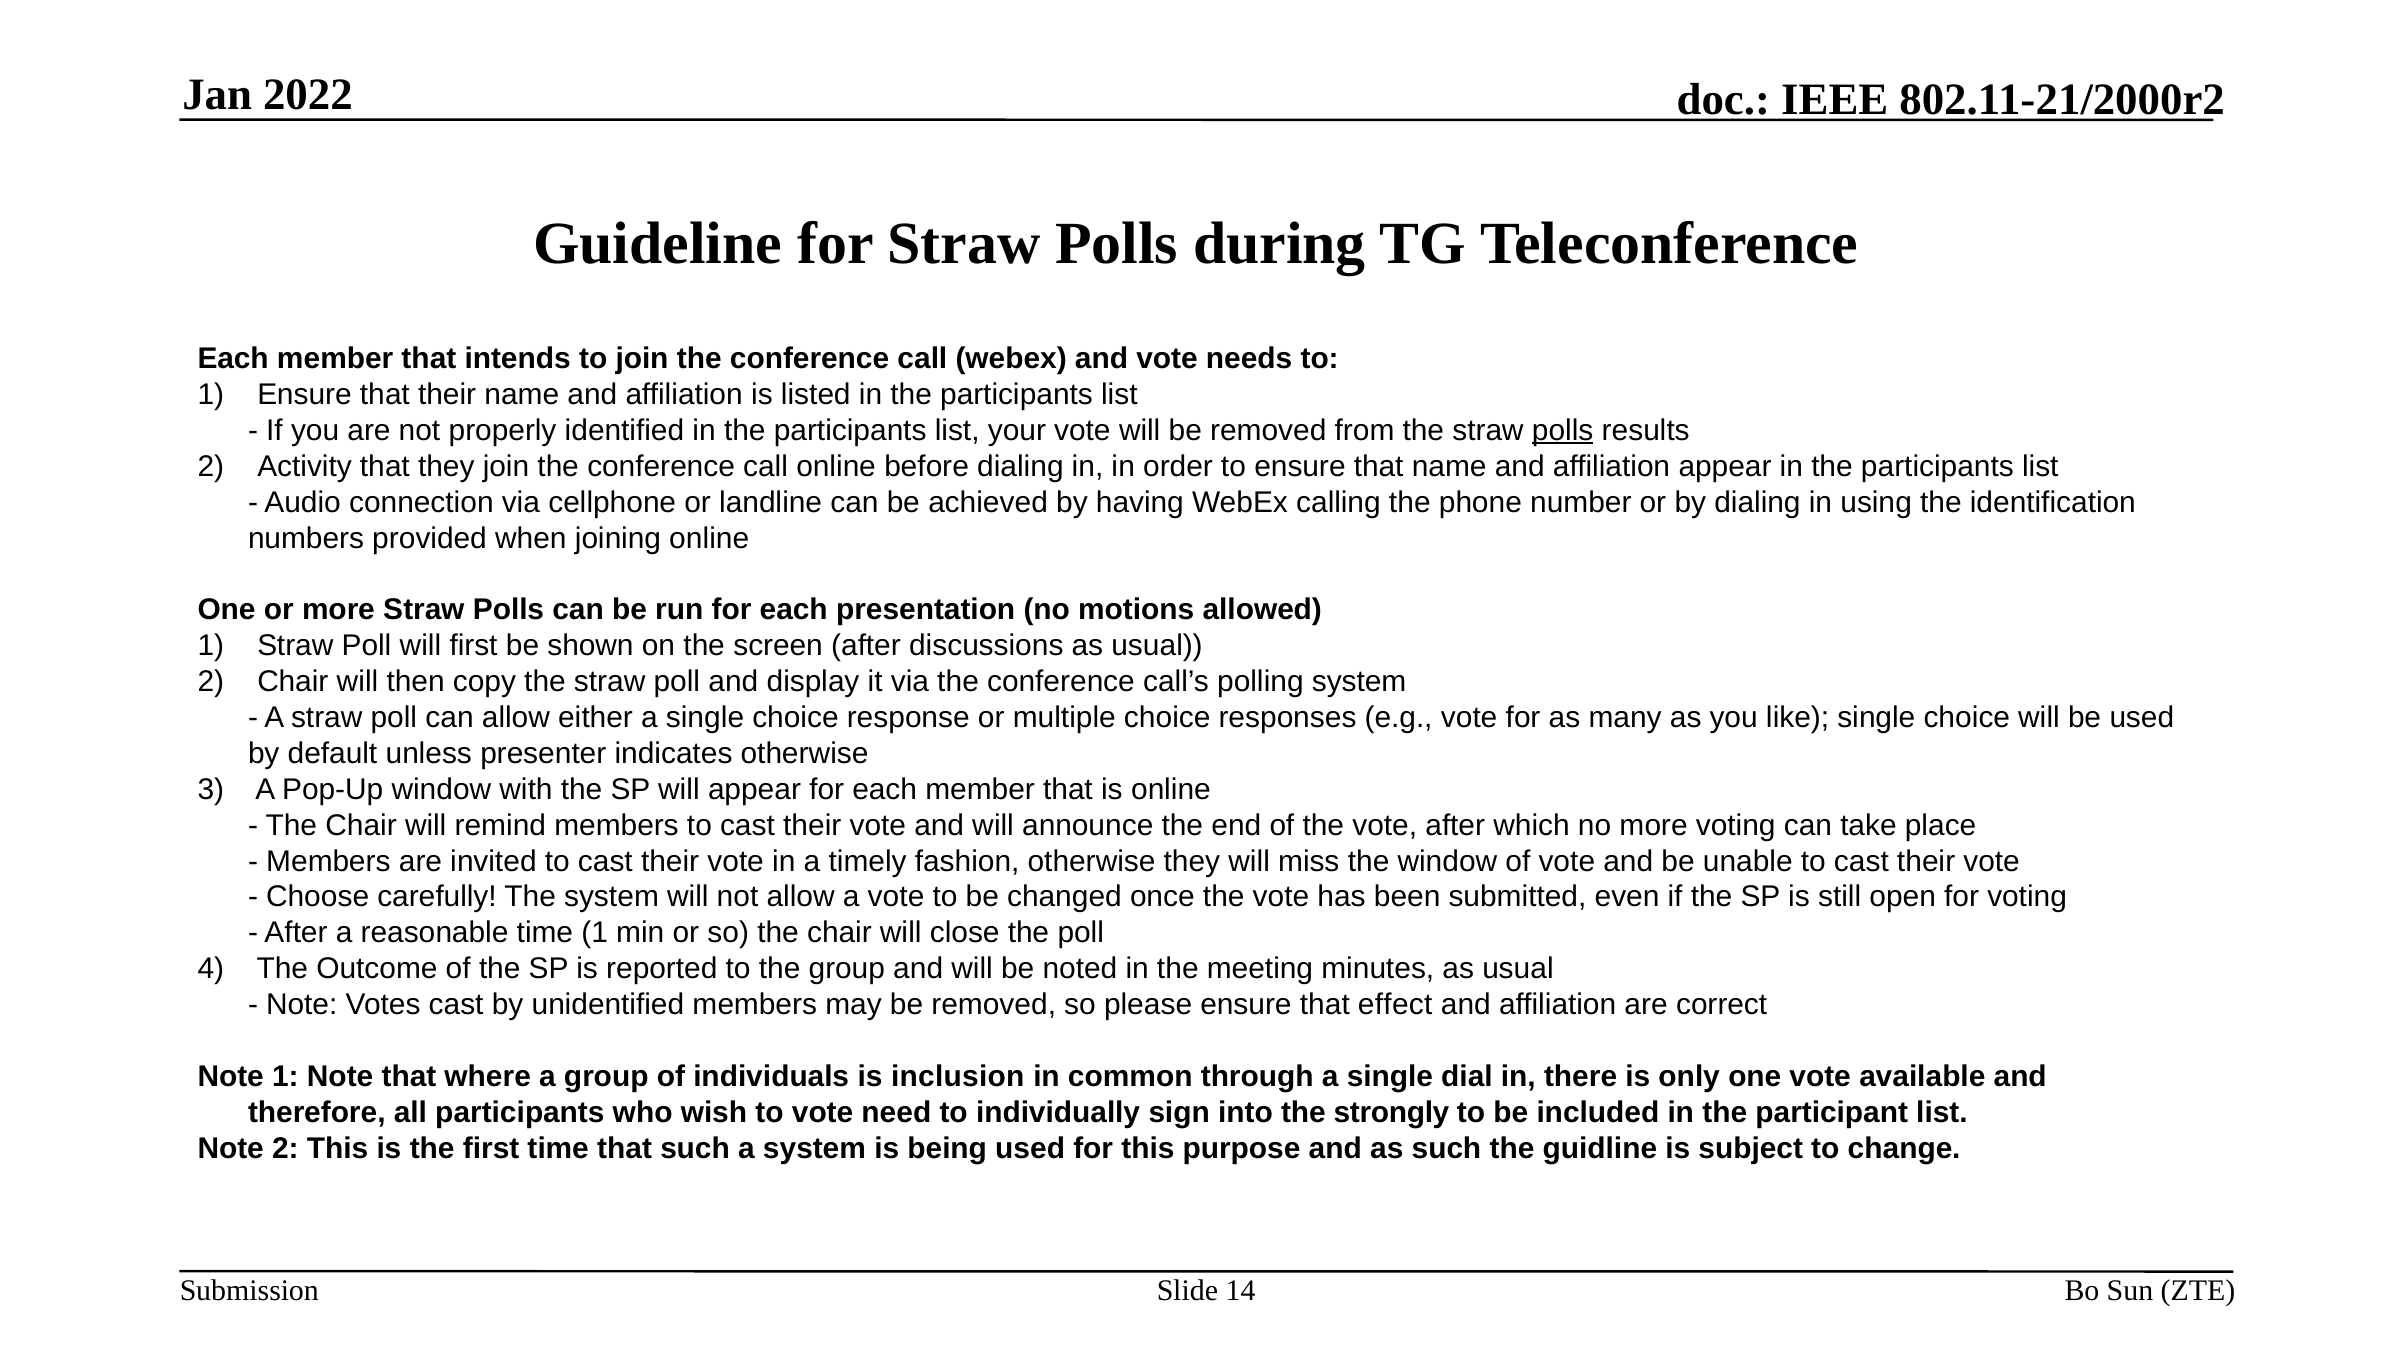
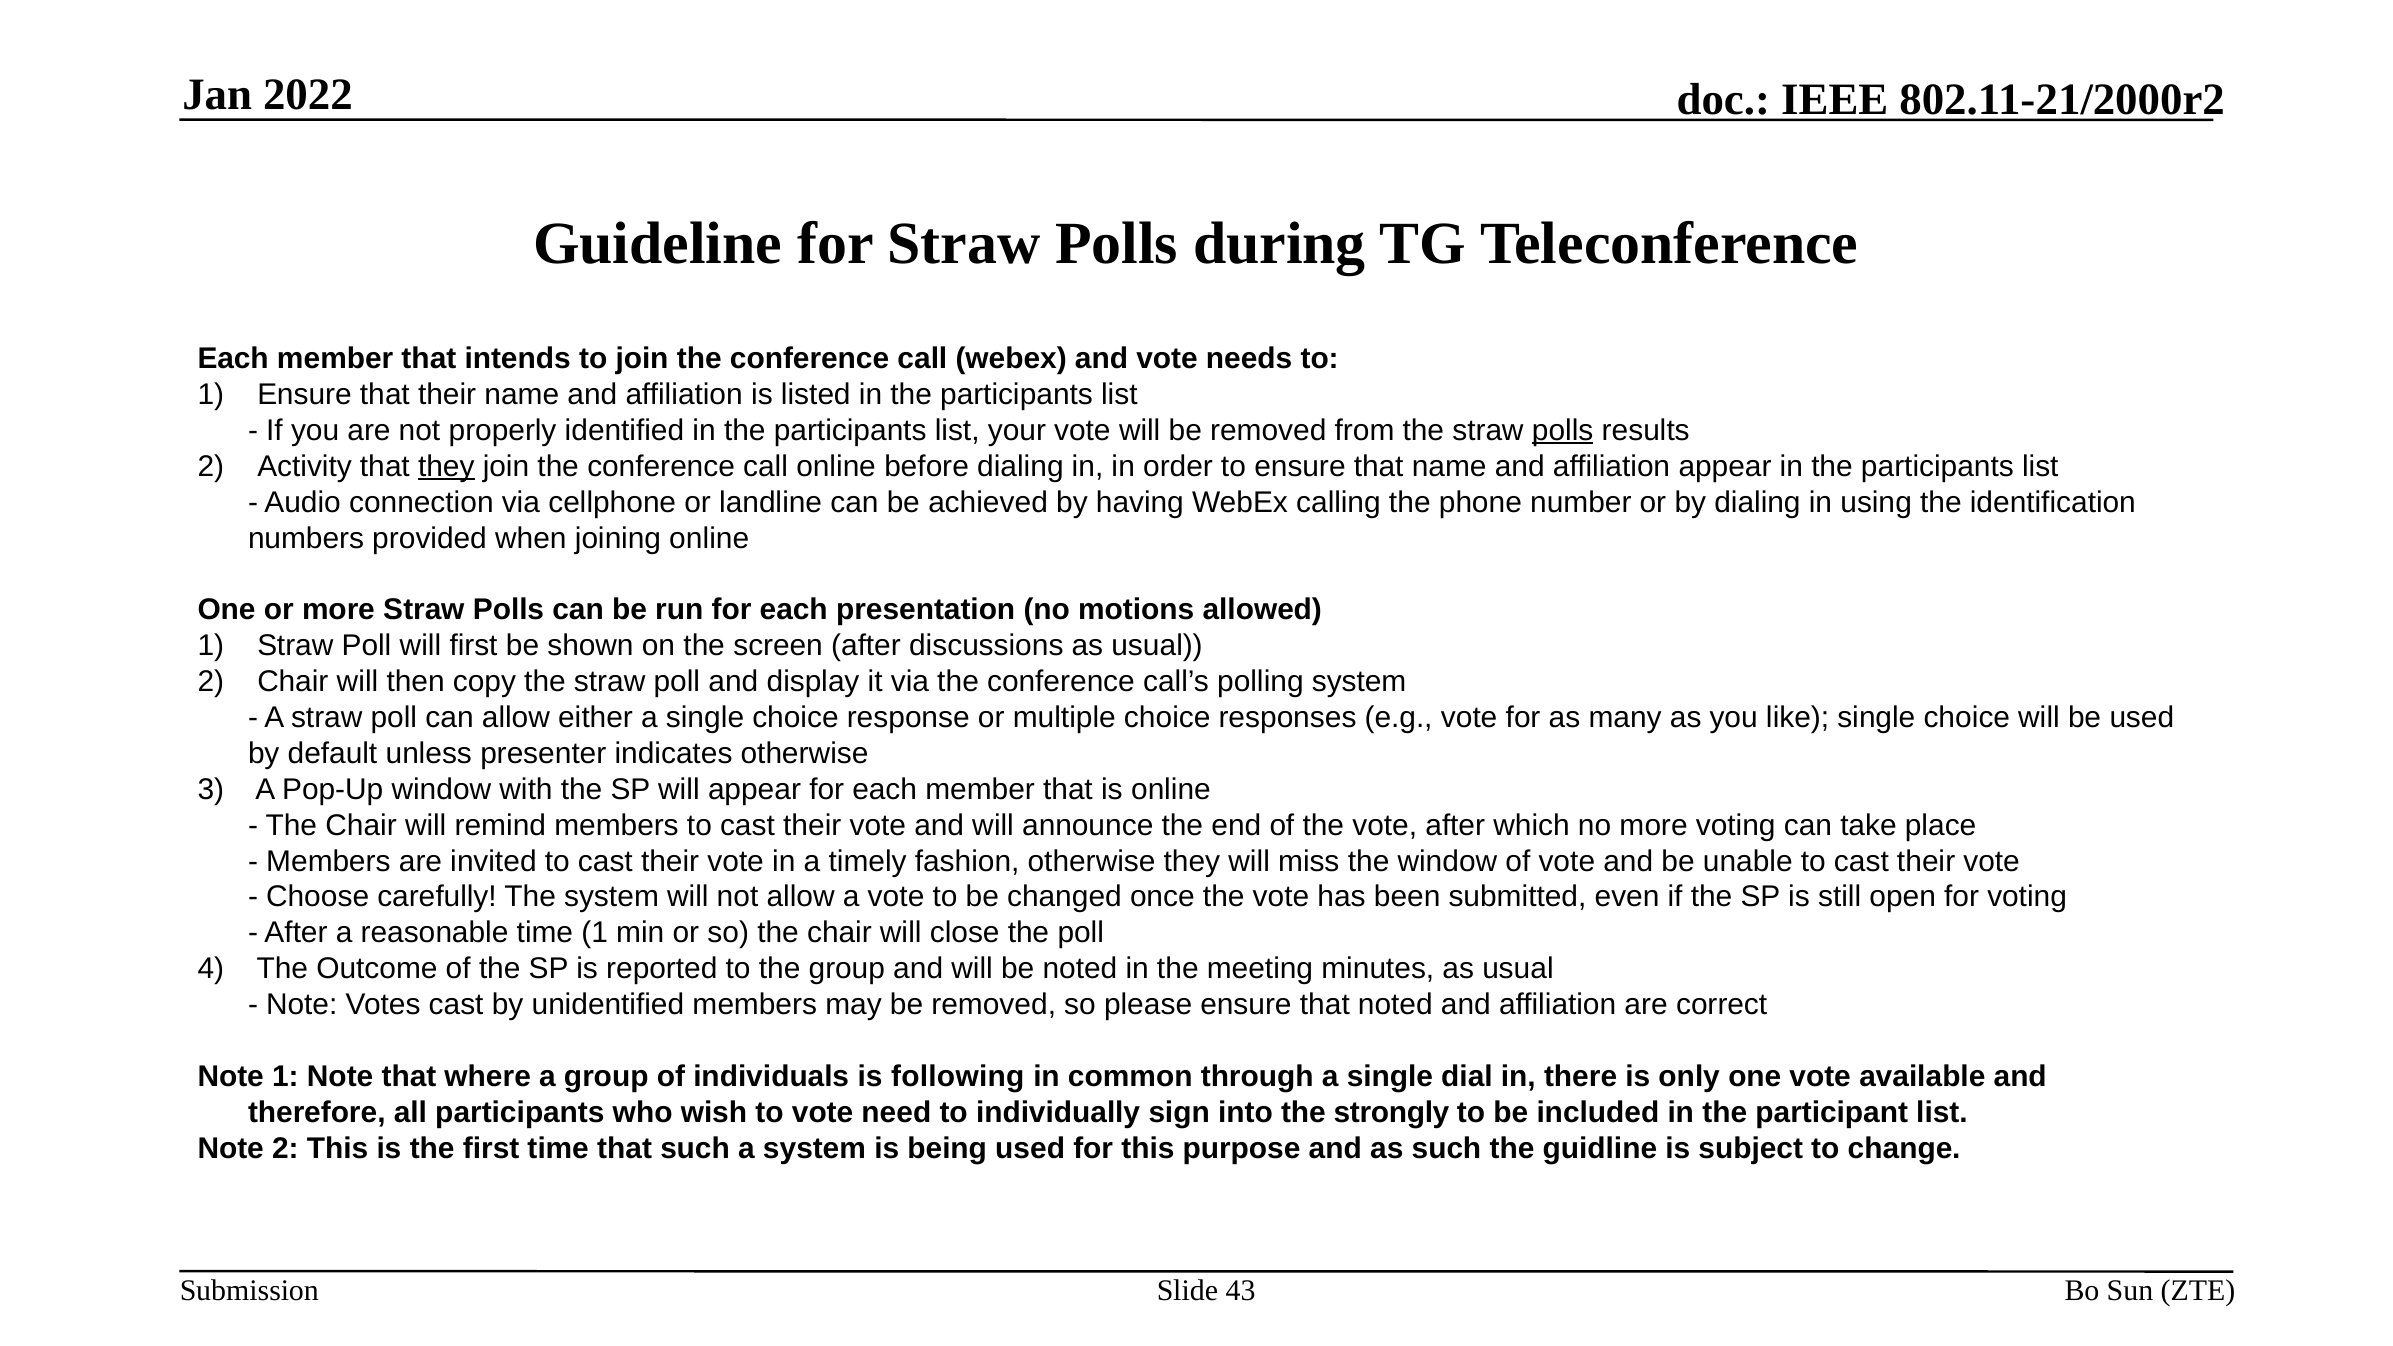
they at (446, 466) underline: none -> present
that effect: effect -> noted
inclusion: inclusion -> following
14: 14 -> 43
